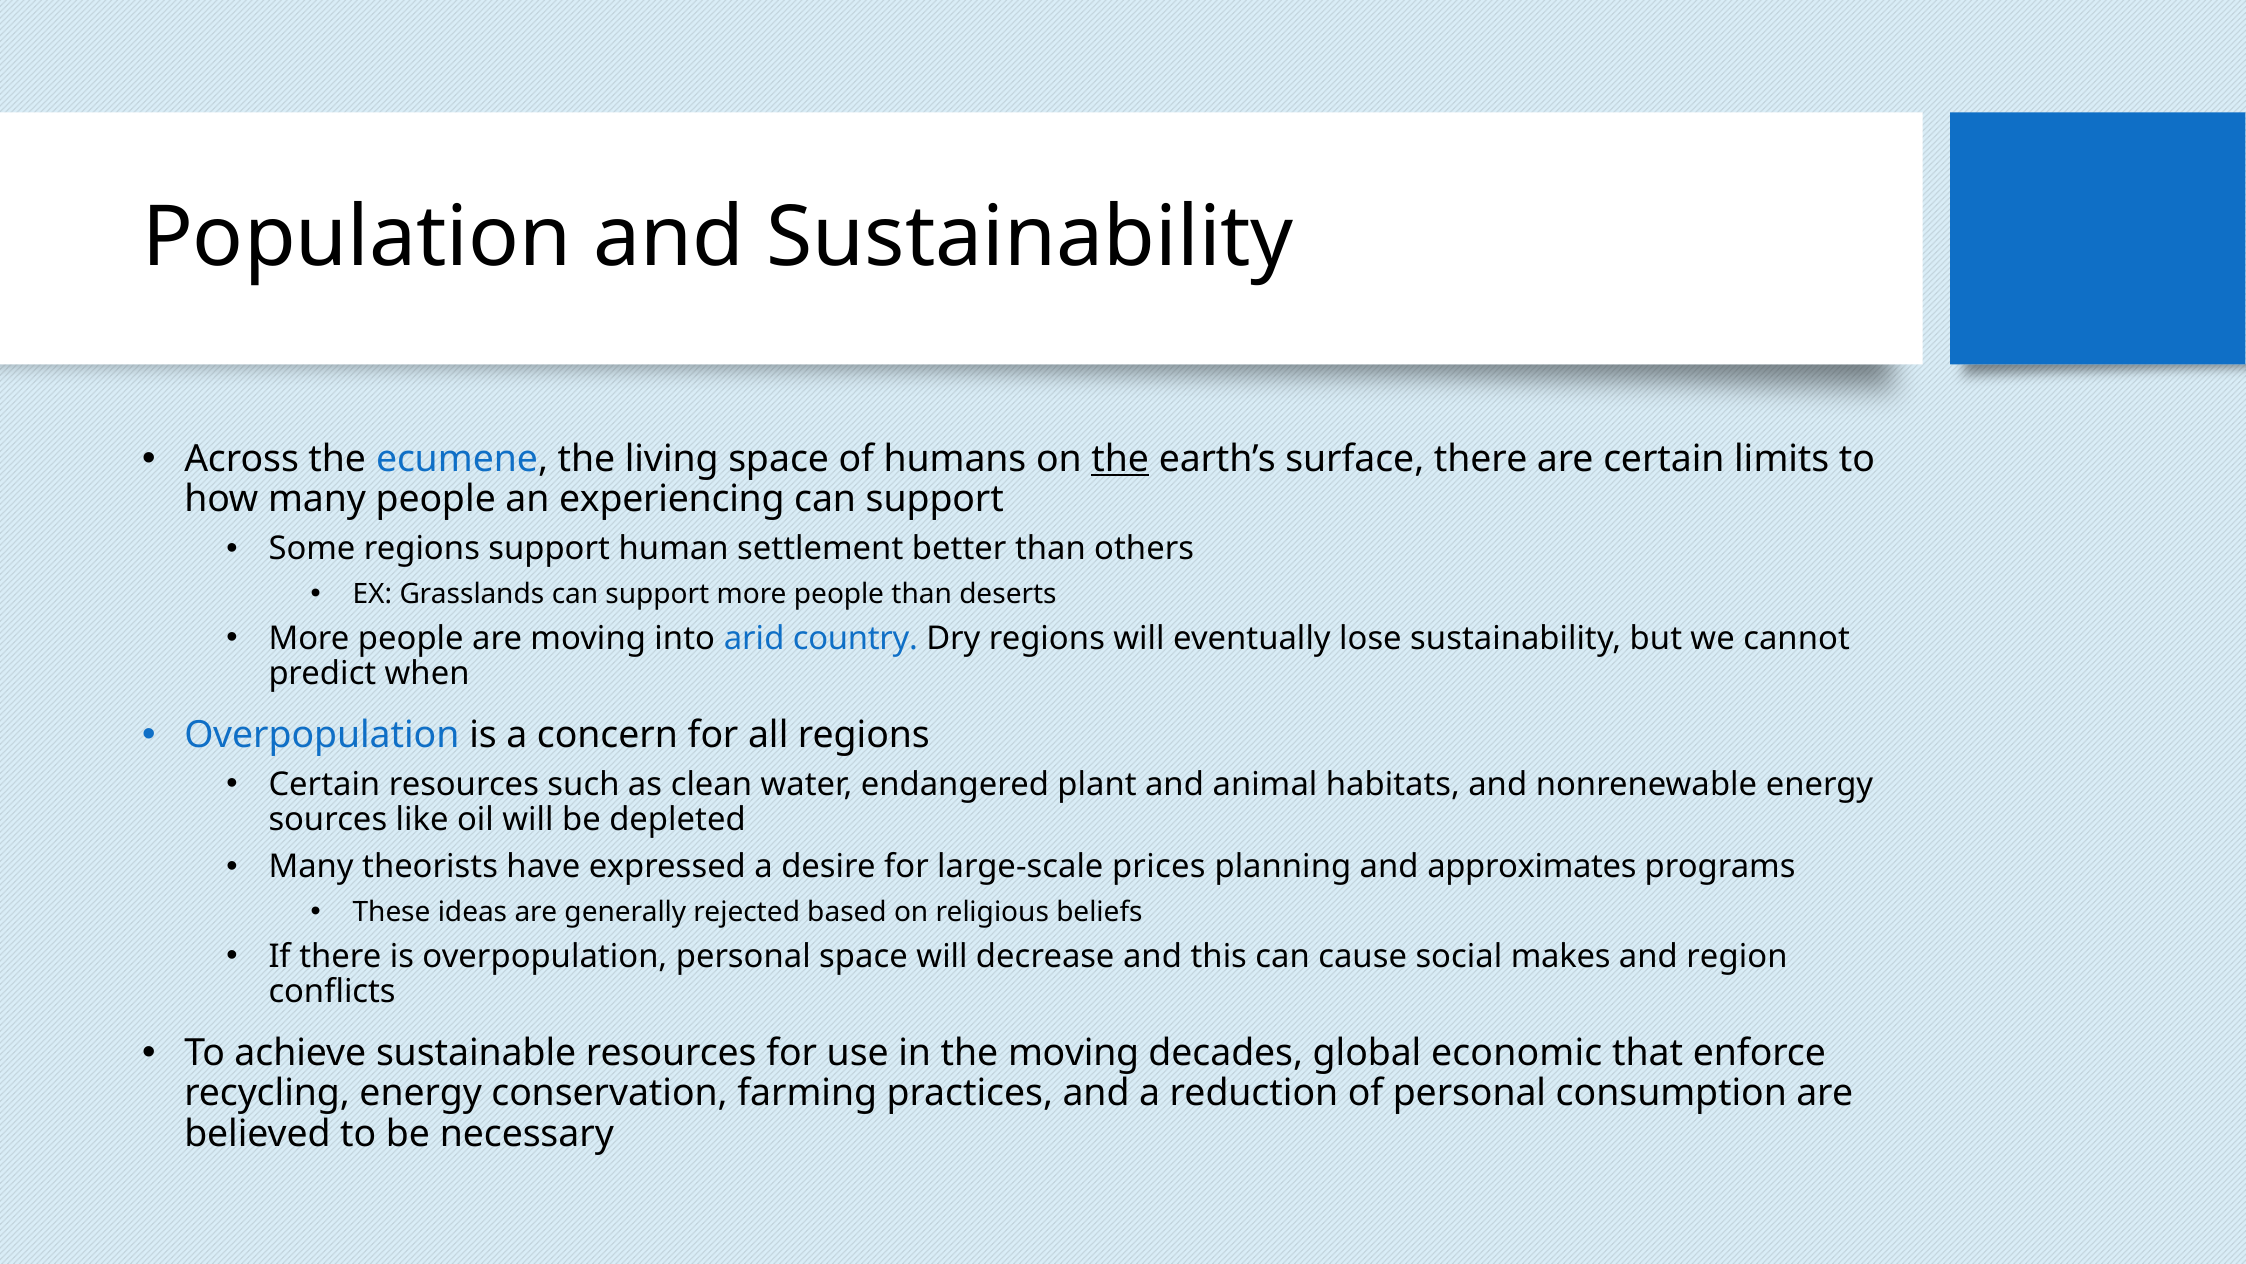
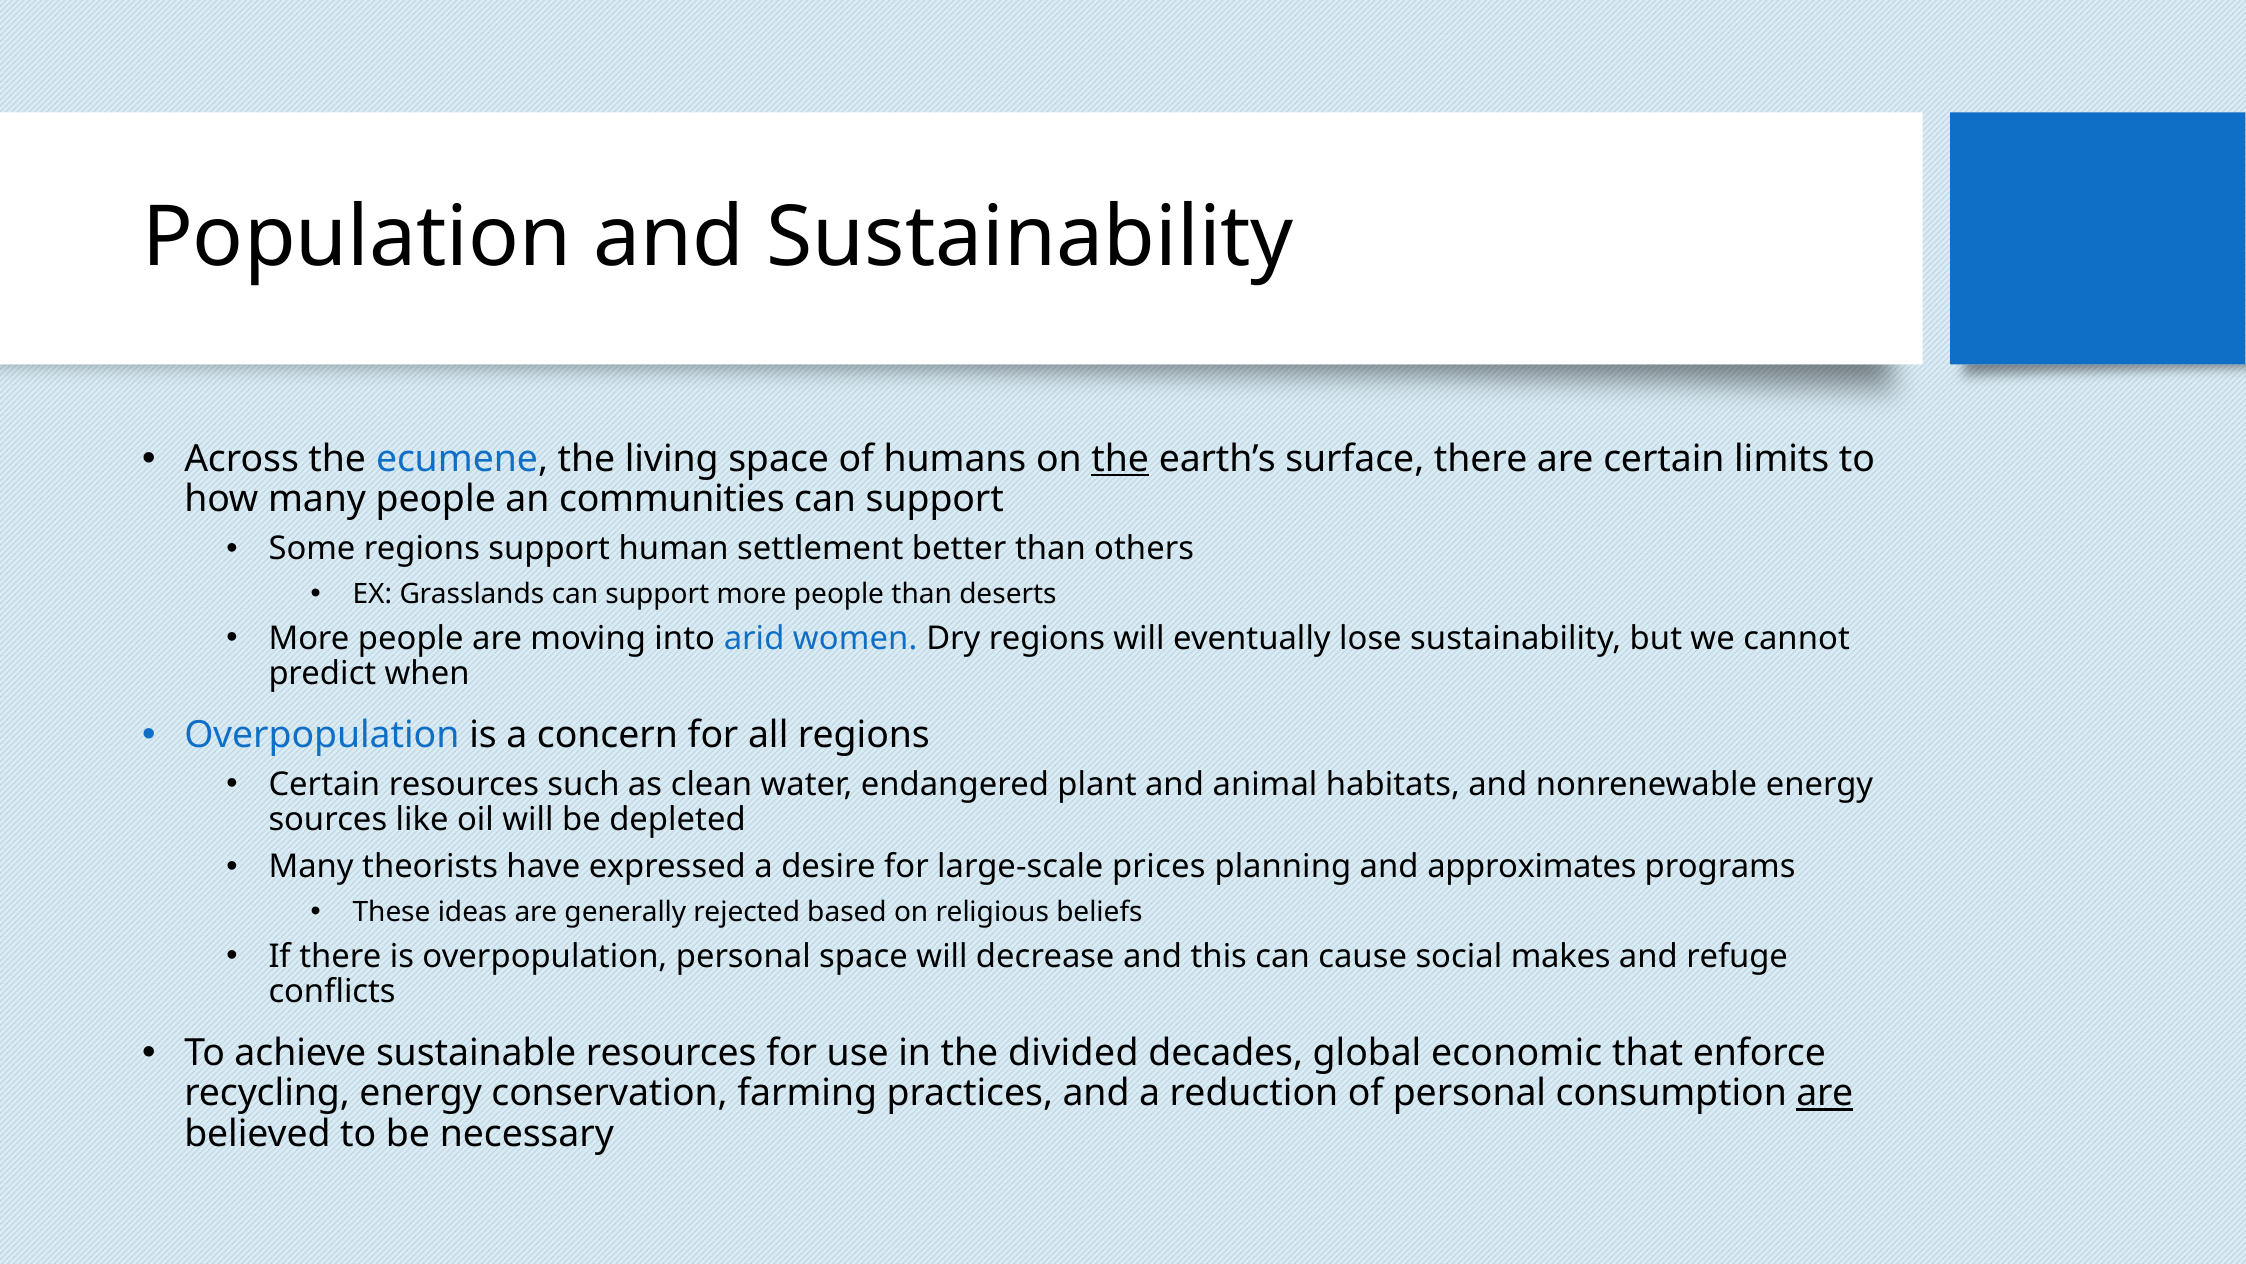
experiencing: experiencing -> communities
country: country -> women
region: region -> refuge
the moving: moving -> divided
are at (1825, 1093) underline: none -> present
